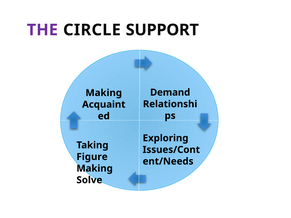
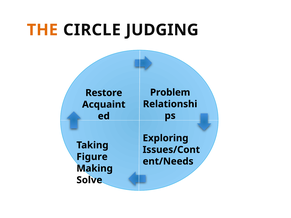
THE colour: purple -> orange
SUPPORT: SUPPORT -> JUDGING
Demand: Demand -> Problem
Making at (104, 93): Making -> Restore
